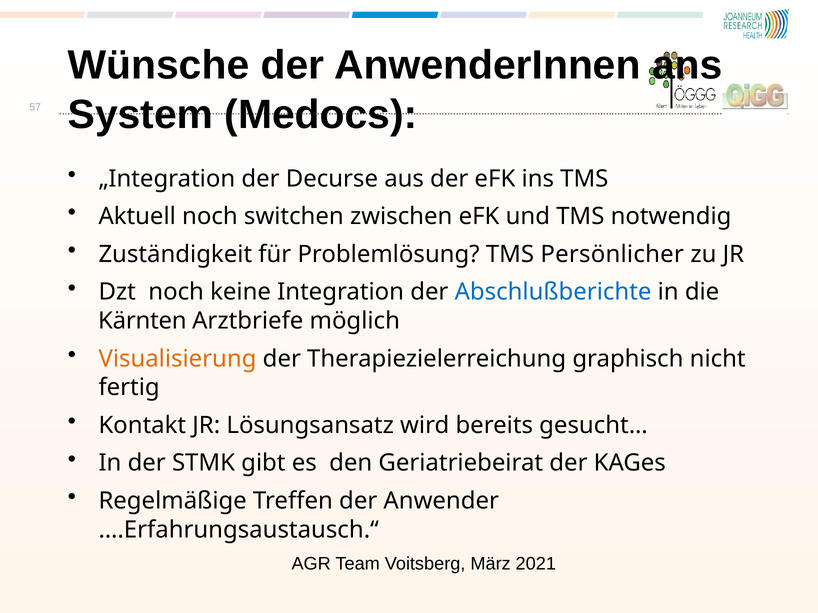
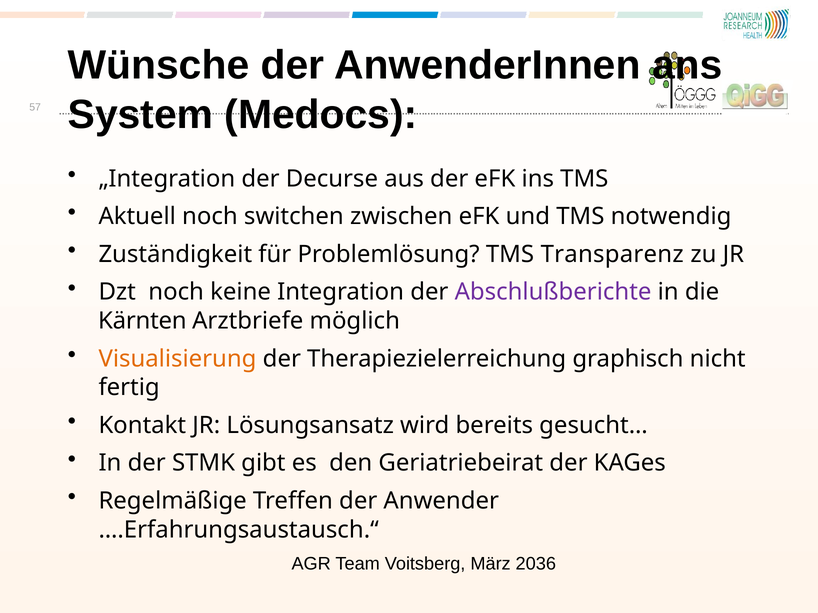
Persönlicher: Persönlicher -> Transparenz
Abschlußberichte colour: blue -> purple
2021: 2021 -> 2036
